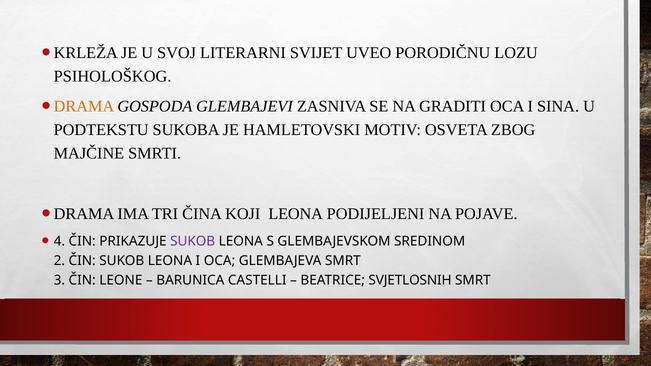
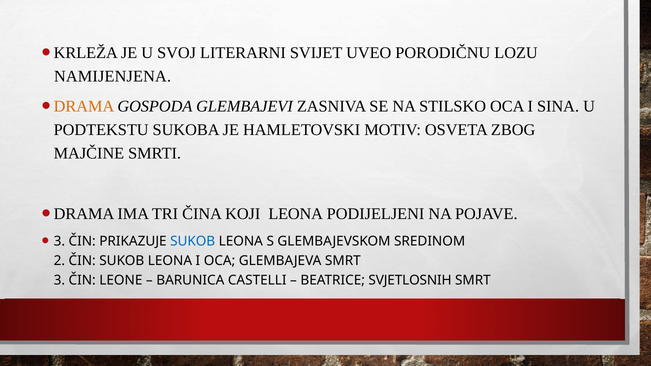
PSIHOLOŠKOG: PSIHOLOŠKOG -> NAMIJENJENA
GRADITI: GRADITI -> STILSKO
4 at (59, 242): 4 -> 3
SUKOB at (193, 242) colour: purple -> blue
